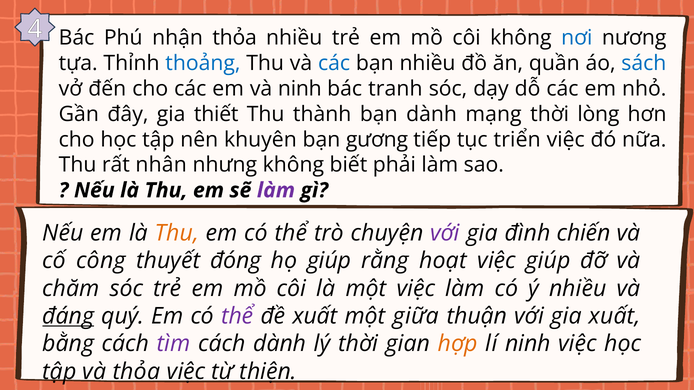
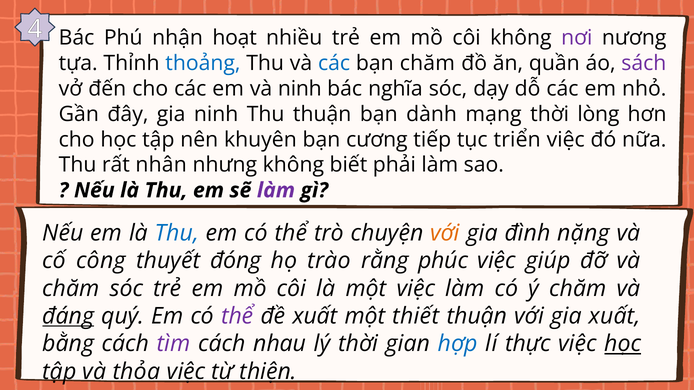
nhận thỏa: thỏa -> hoạt
nơi colour: blue -> purple
bạn nhiều: nhiều -> chăm
sách colour: blue -> purple
tranh: tranh -> nghĩa
gia thiết: thiết -> ninh
Thu thành: thành -> thuận
gương: gương -> cương
Thu at (177, 233) colour: orange -> blue
với at (445, 233) colour: purple -> orange
chiến: chiến -> nặng
họ giúp: giúp -> trào
hoạt: hoạt -> phúc
ý nhiều: nhiều -> chăm
giữa: giữa -> thiết
cách dành: dành -> nhau
hợp colour: orange -> blue
lí ninh: ninh -> thực
học at (623, 344) underline: none -> present
